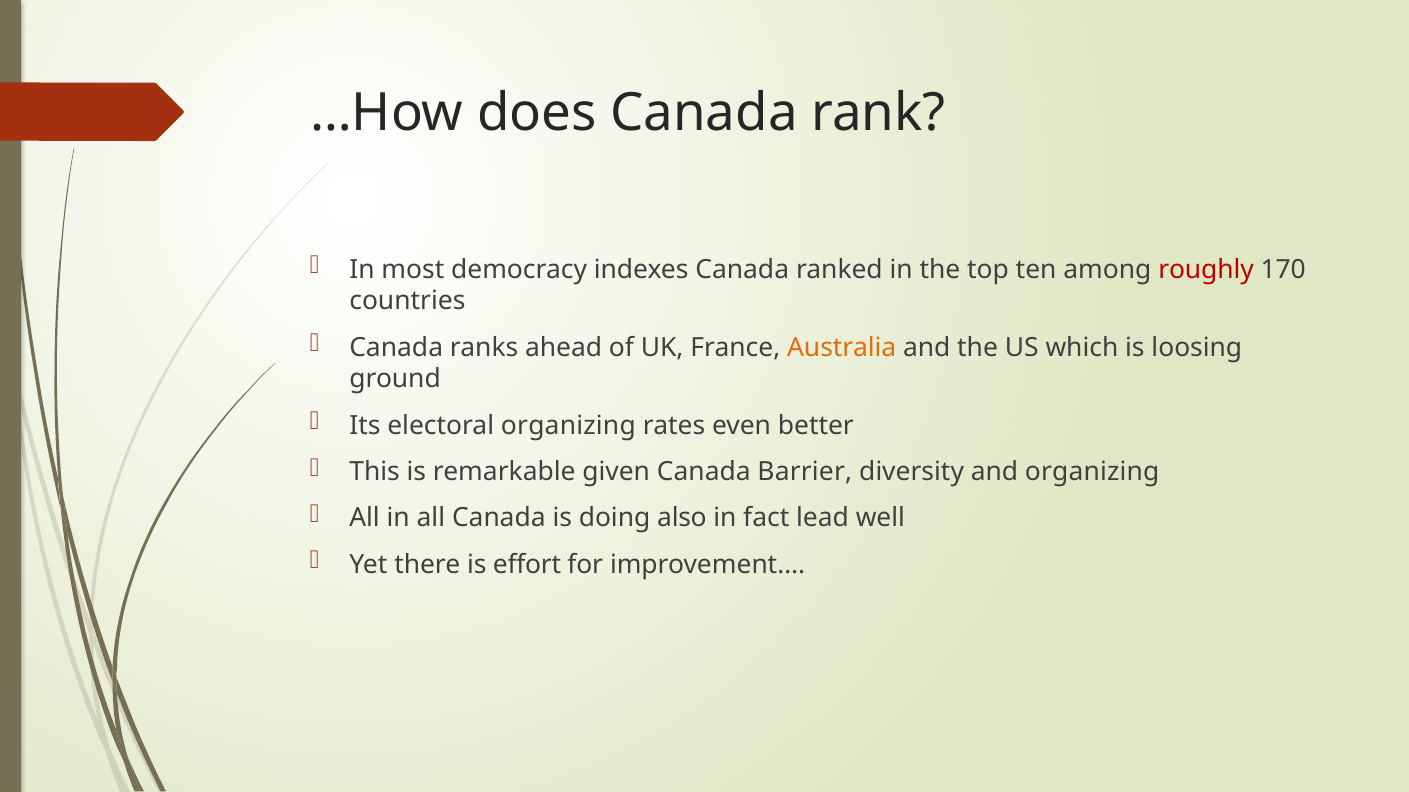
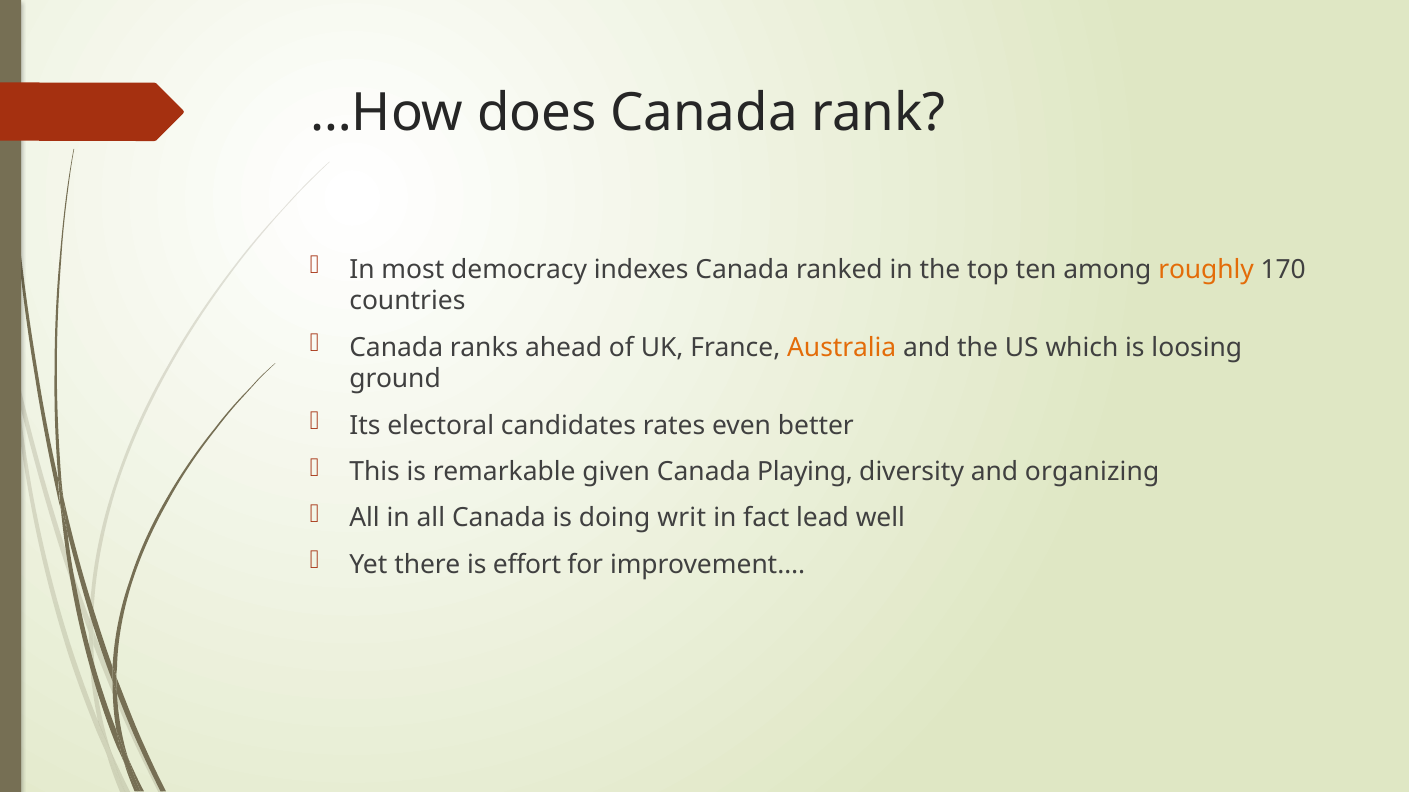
roughly colour: red -> orange
electoral organizing: organizing -> candidates
Barrier: Barrier -> Playing
also: also -> writ
